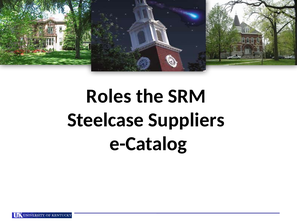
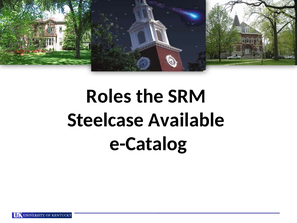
Suppliers: Suppliers -> Available
